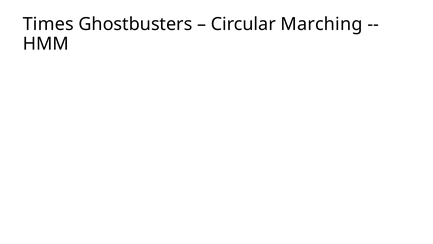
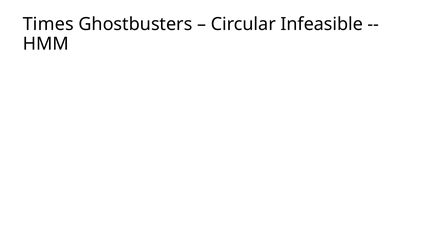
Marching: Marching -> Infeasible
